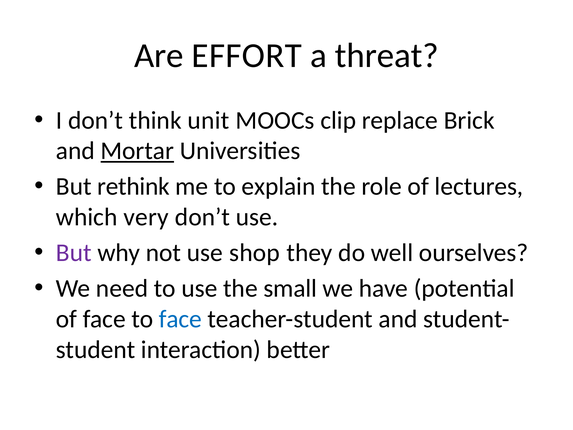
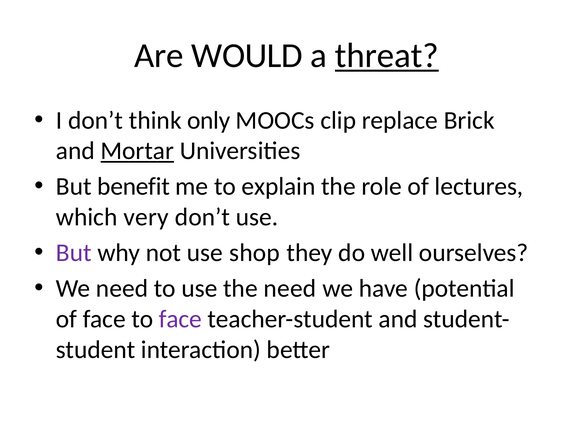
EFFORT: EFFORT -> WOULD
threat underline: none -> present
unit: unit -> only
rethink: rethink -> benefit
the small: small -> need
face at (180, 319) colour: blue -> purple
